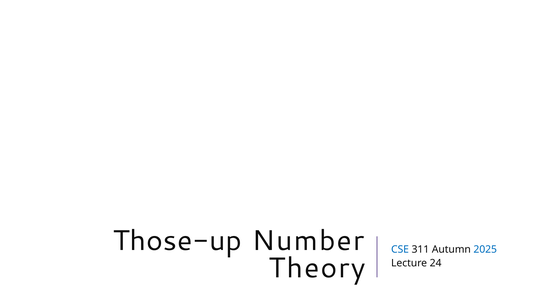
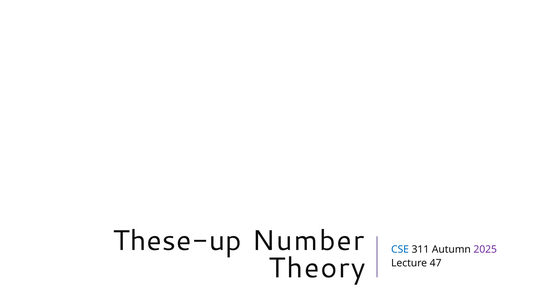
Those-up: Those-up -> These-up
2025 colour: blue -> purple
24: 24 -> 47
